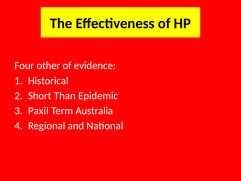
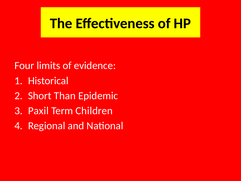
other: other -> limits
Australia: Australia -> Children
